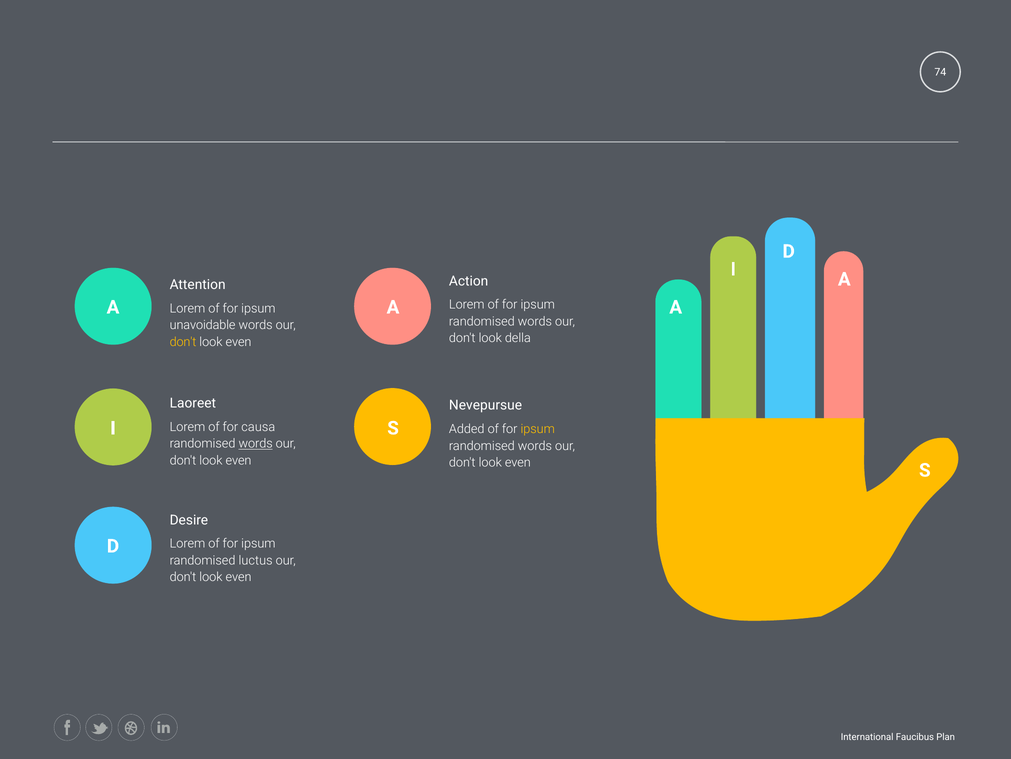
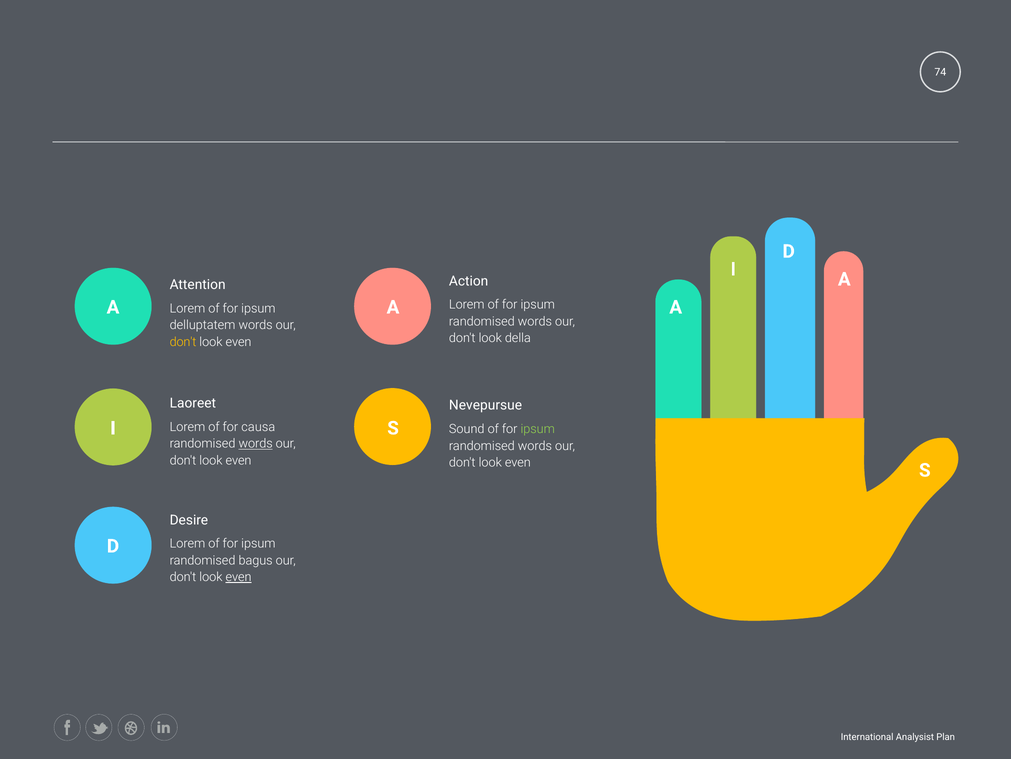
unavoidable: unavoidable -> delluptatem
Added: Added -> Sound
ipsum at (538, 429) colour: yellow -> light green
luctus: luctus -> bagus
even at (239, 577) underline: none -> present
Faucibus: Faucibus -> Analysist
